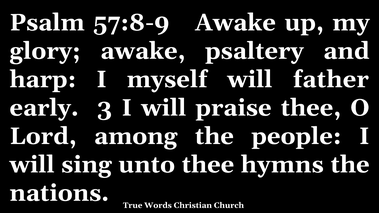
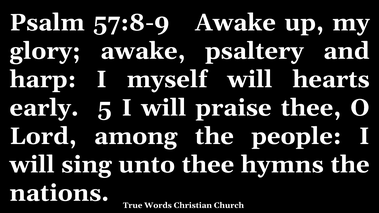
father: father -> hearts
3: 3 -> 5
